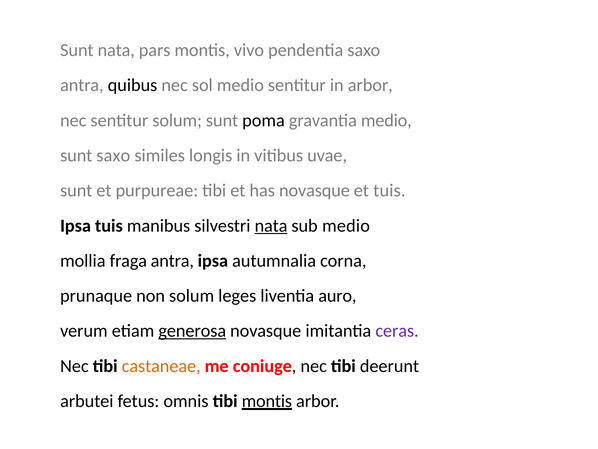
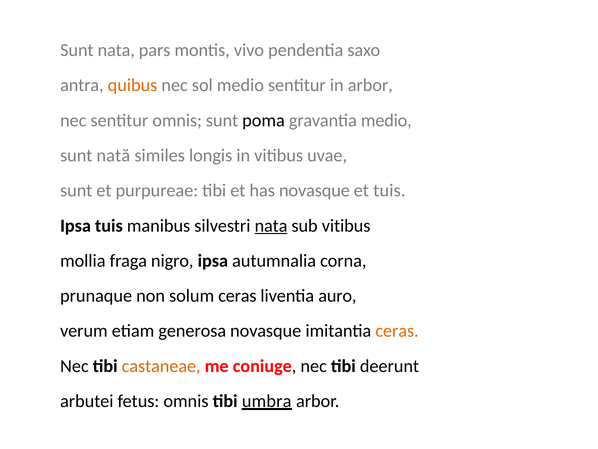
quibus colour: black -> orange
sentitur solum: solum -> omnis
sunt saxo: saxo -> natӑ
sub medio: medio -> vitibus
fraga antra: antra -> nigro
solum leges: leges -> ceras
generosa underline: present -> none
ceras at (397, 331) colour: purple -> orange
tibi montis: montis -> umbra
